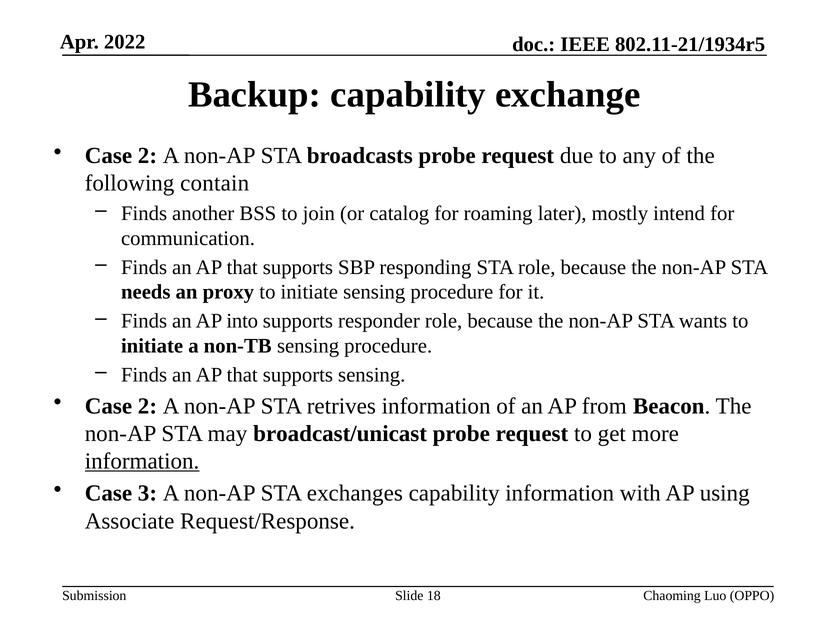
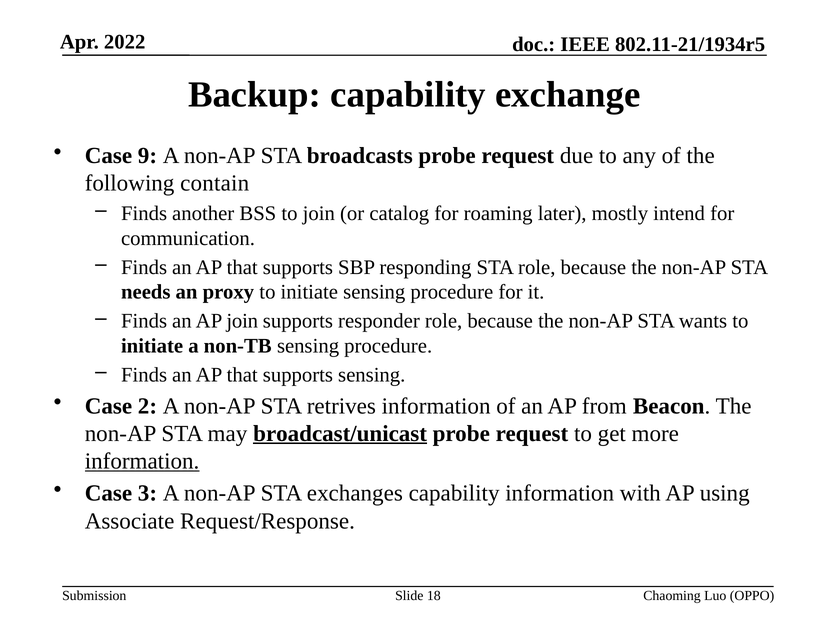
2 at (147, 156): 2 -> 9
AP into: into -> join
broadcast/unicast underline: none -> present
